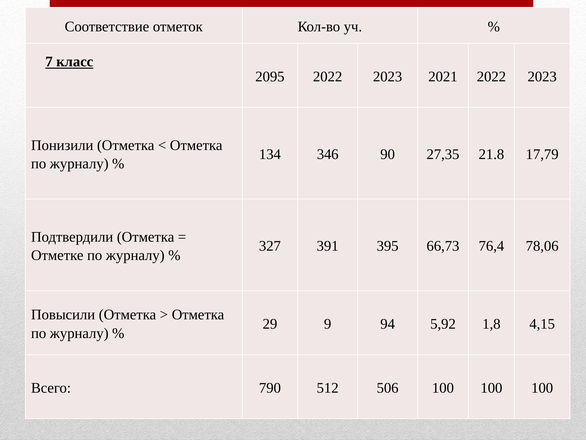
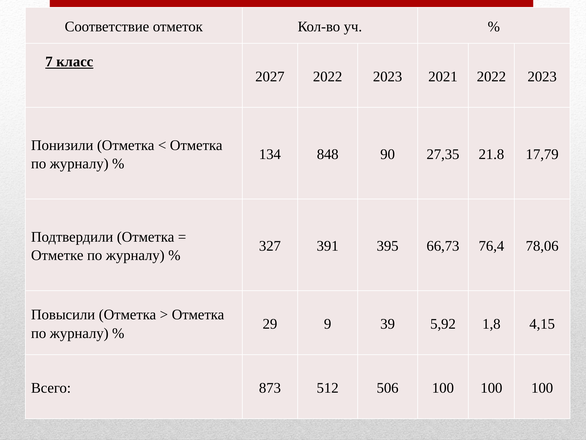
2095: 2095 -> 2027
346: 346 -> 848
94: 94 -> 39
790: 790 -> 873
